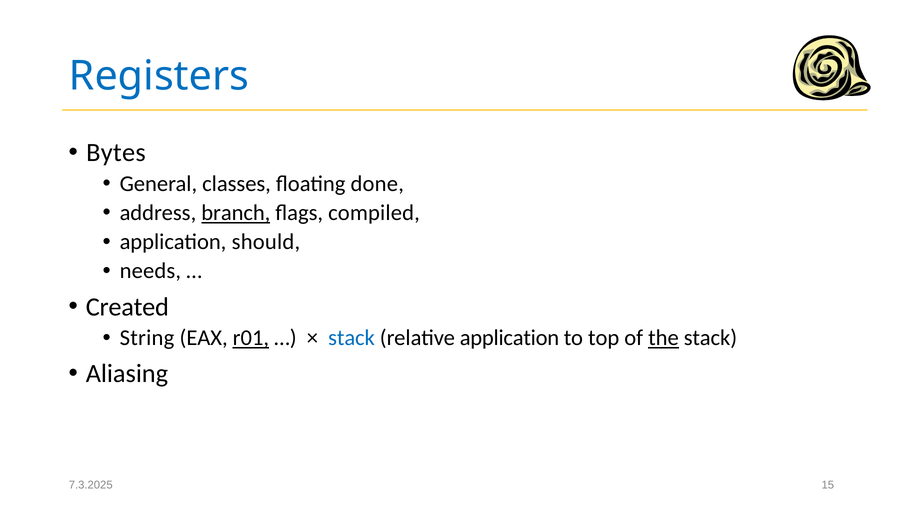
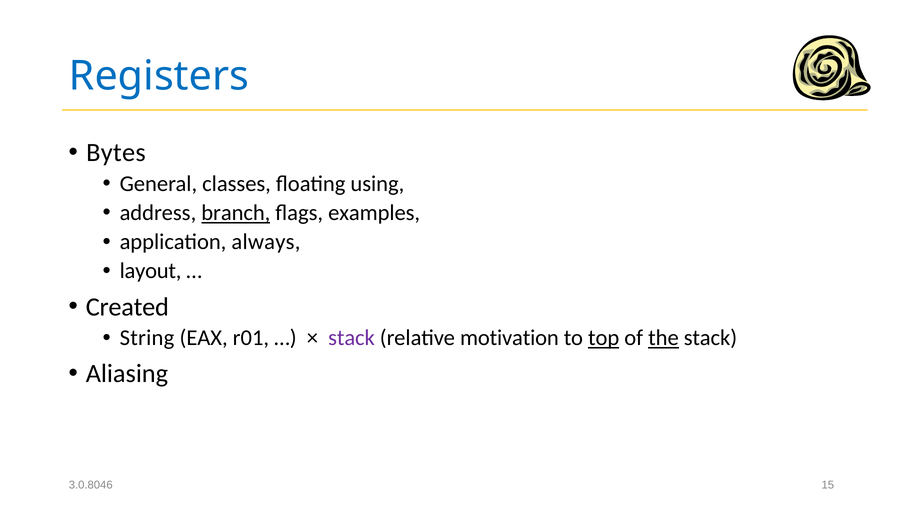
done: done -> using
compiled: compiled -> examples
should: should -> always
needs: needs -> layout
r01 underline: present -> none
stack at (352, 338) colour: blue -> purple
relative application: application -> motivation
top underline: none -> present
7.3.2025: 7.3.2025 -> 3.0.8046
